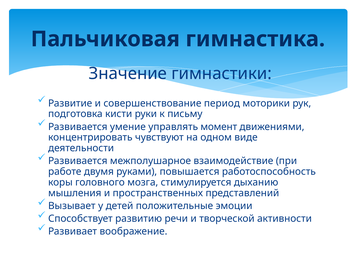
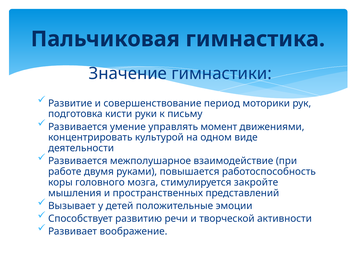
чувствуют: чувствуют -> культурой
дыханию: дыханию -> закройте
